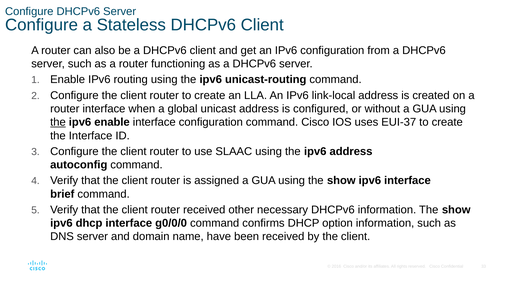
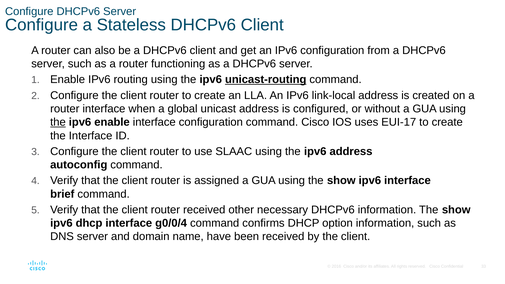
unicast-routing underline: none -> present
EUI-37: EUI-37 -> EUI-17
g0/0/0: g0/0/0 -> g0/0/4
